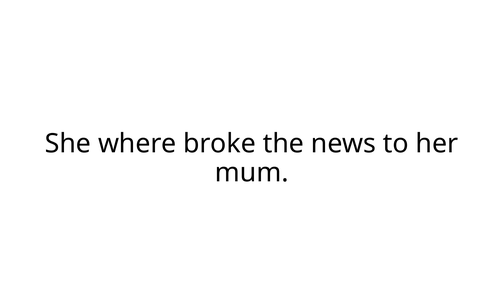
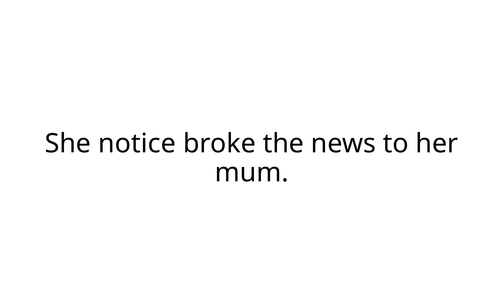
where: where -> notice
